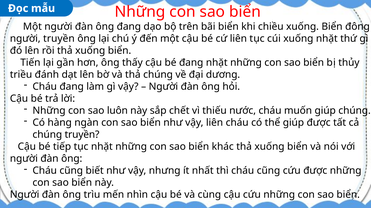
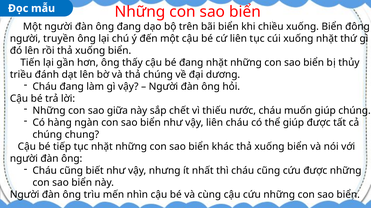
luôn: luôn -> giữa
chúng truyền: truyền -> chung
